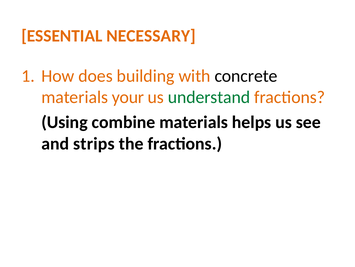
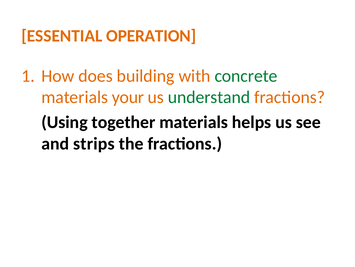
NECESSARY: NECESSARY -> OPERATION
concrete colour: black -> green
combine: combine -> together
